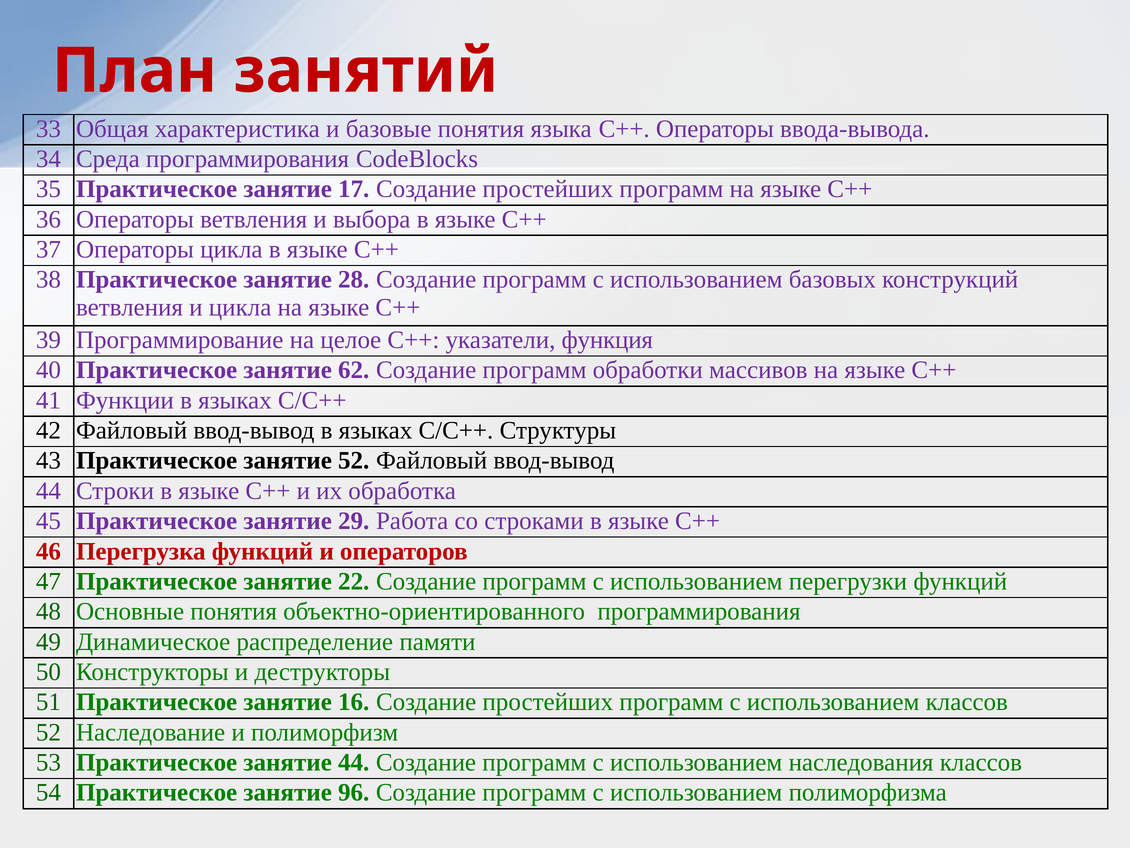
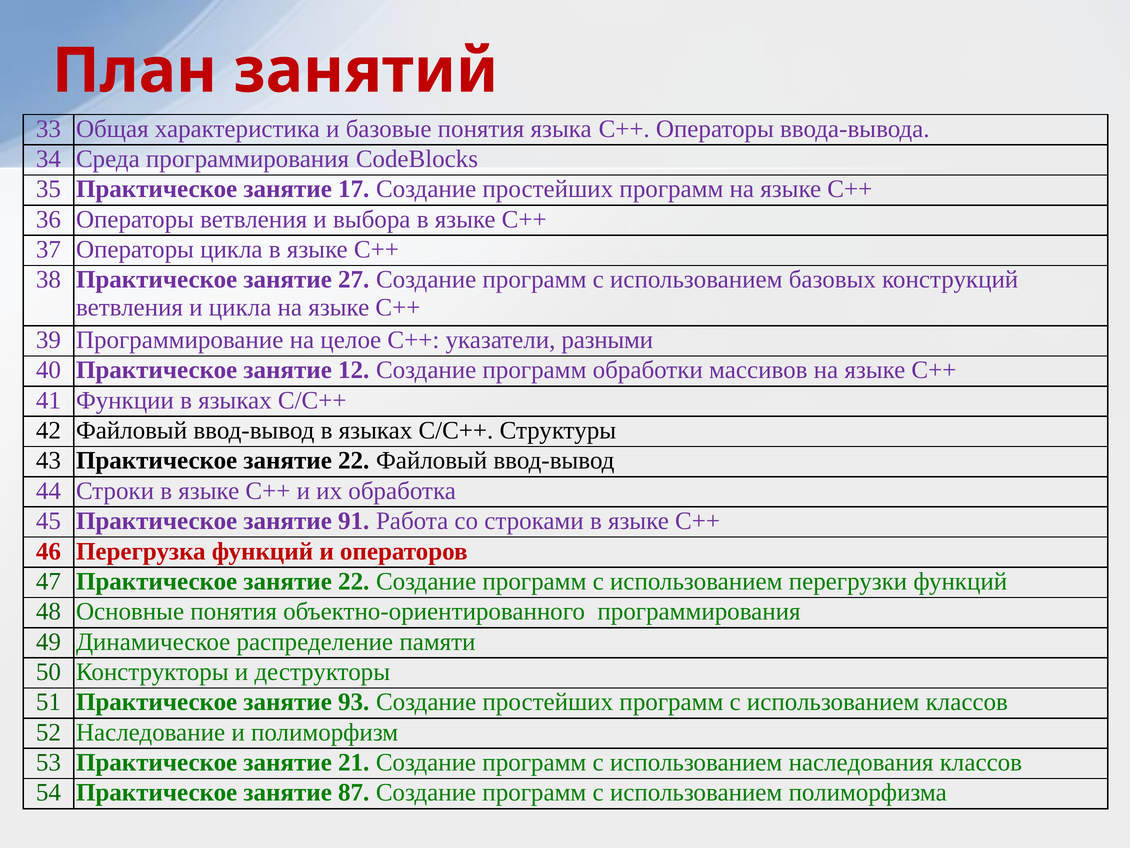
28: 28 -> 27
функция: функция -> разными
62: 62 -> 12
43 Практическое занятие 52: 52 -> 22
29: 29 -> 91
16: 16 -> 93
занятие 44: 44 -> 21
96: 96 -> 87
